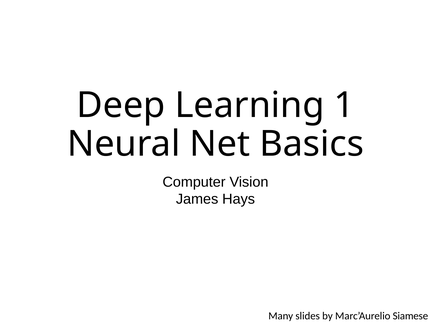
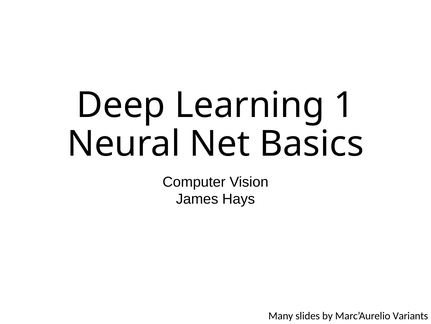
Siamese: Siamese -> Variants
